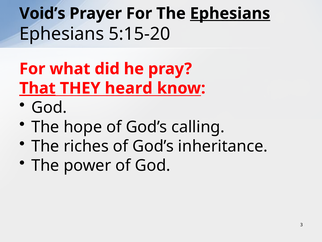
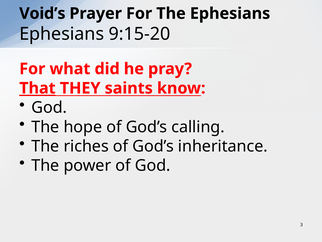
Ephesians at (230, 13) underline: present -> none
5:15-20: 5:15-20 -> 9:15-20
heard: heard -> saints
